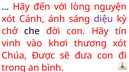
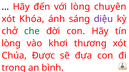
nguyện: nguyện -> chuyên
Cánh: Cánh -> Khóa
che colour: black -> green
vinh at (11, 44): vinh -> lòng
